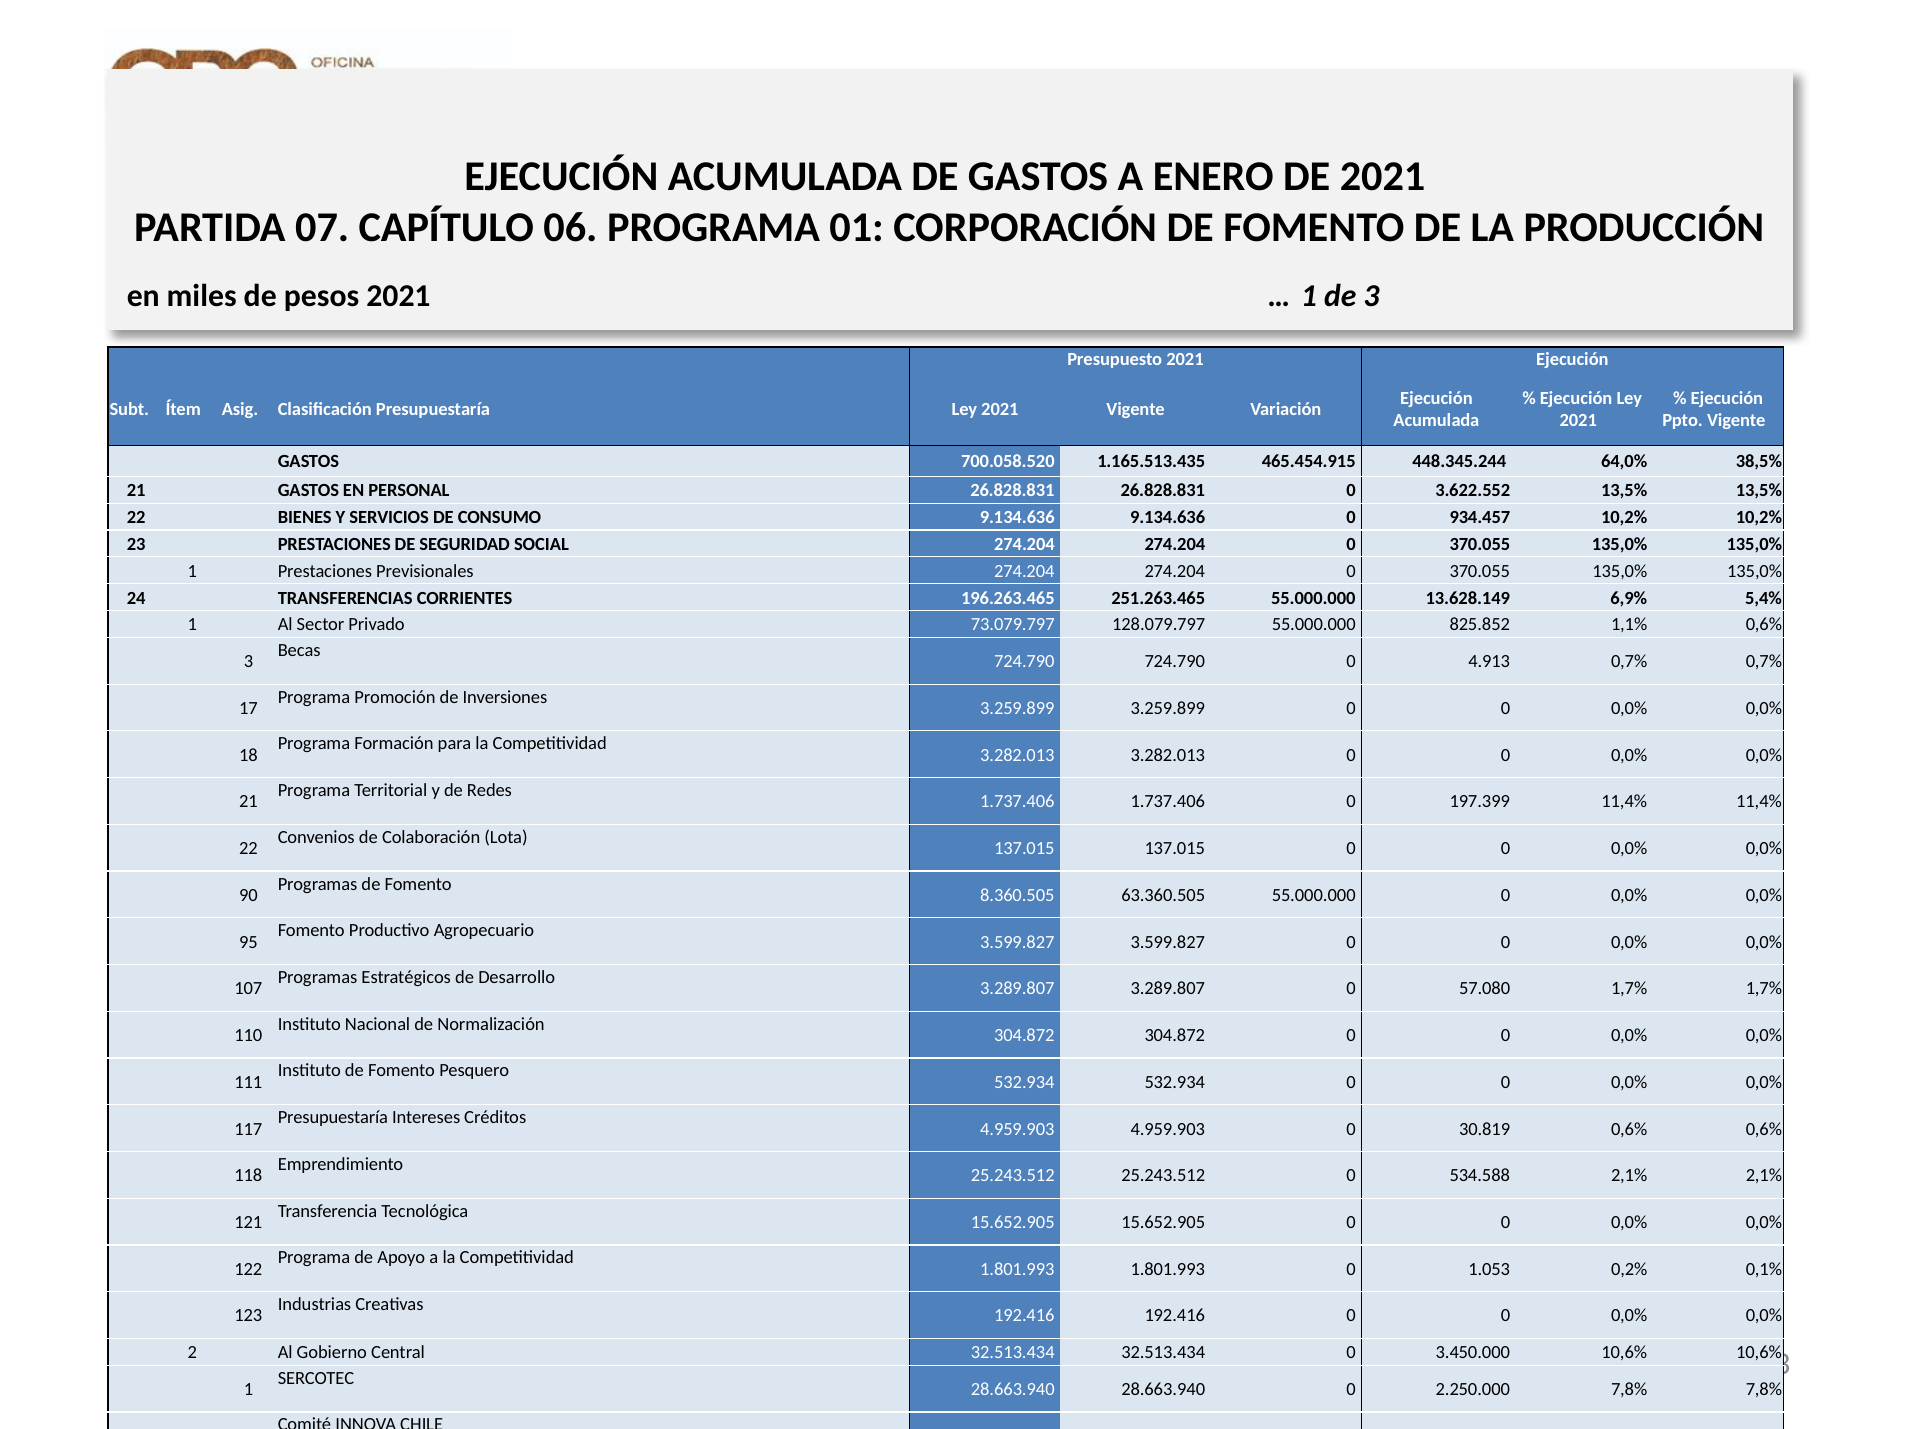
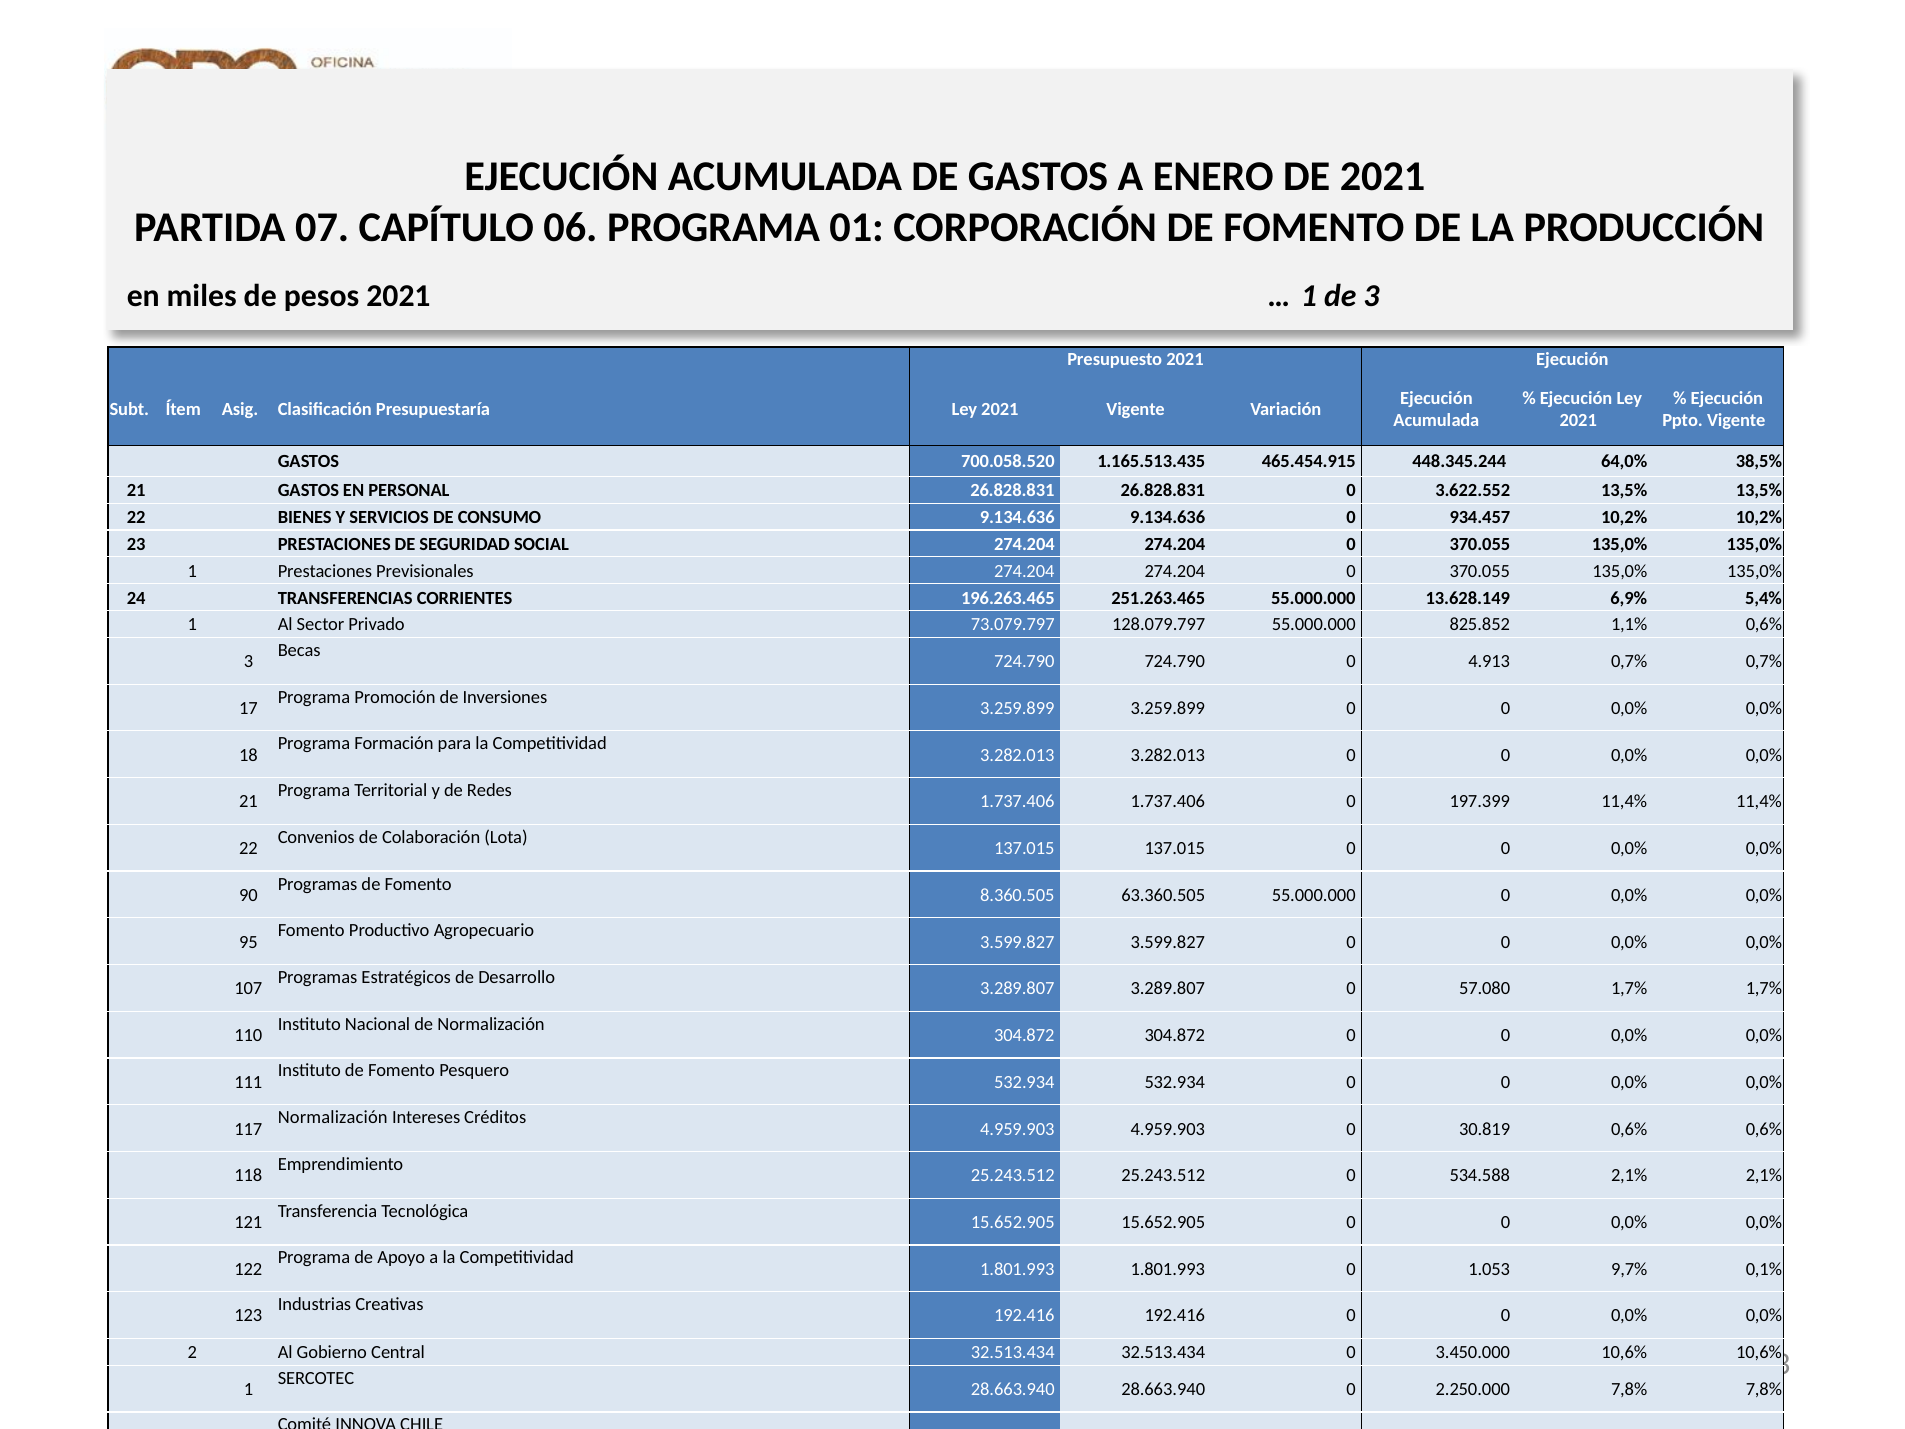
Presupuestaría at (333, 1117): Presupuestaría -> Normalización
0,2%: 0,2% -> 9,7%
